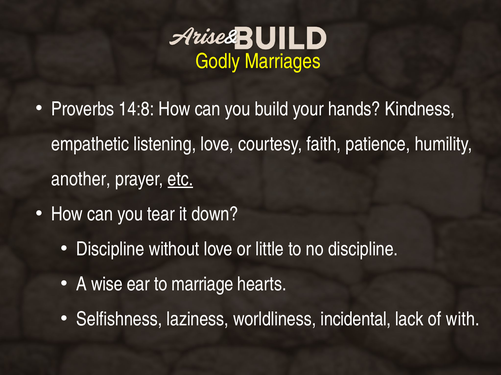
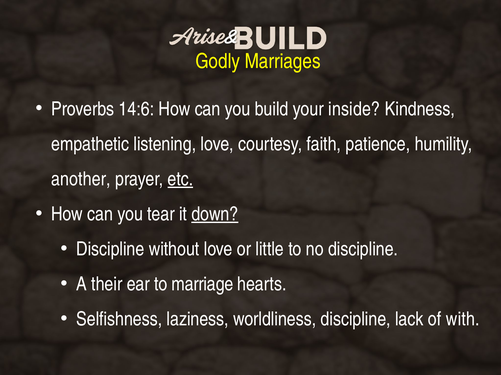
14:8: 14:8 -> 14:6
hands: hands -> inside
down underline: none -> present
wise: wise -> their
worldliness incidental: incidental -> discipline
